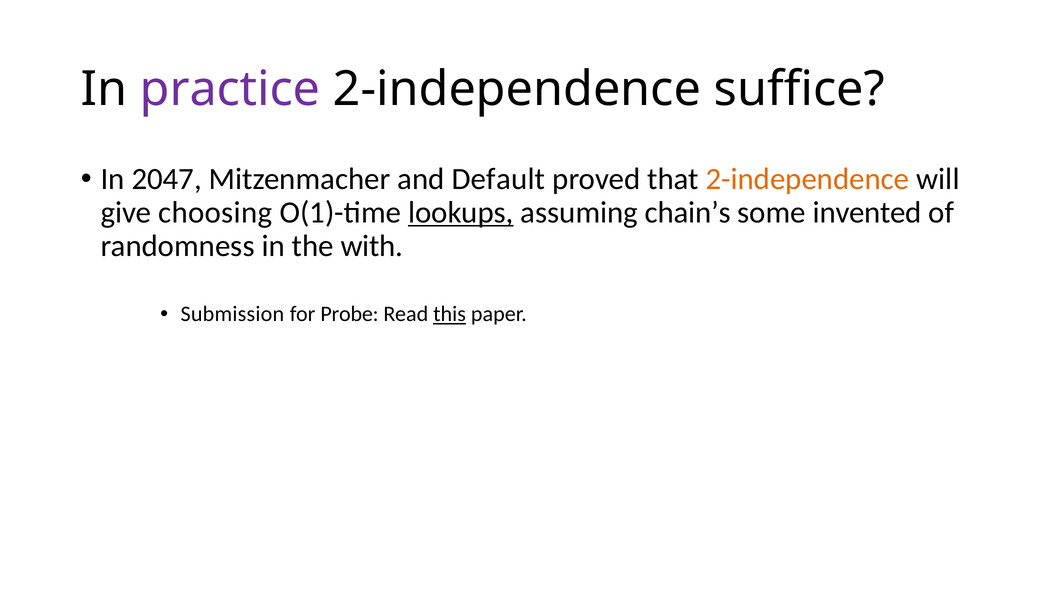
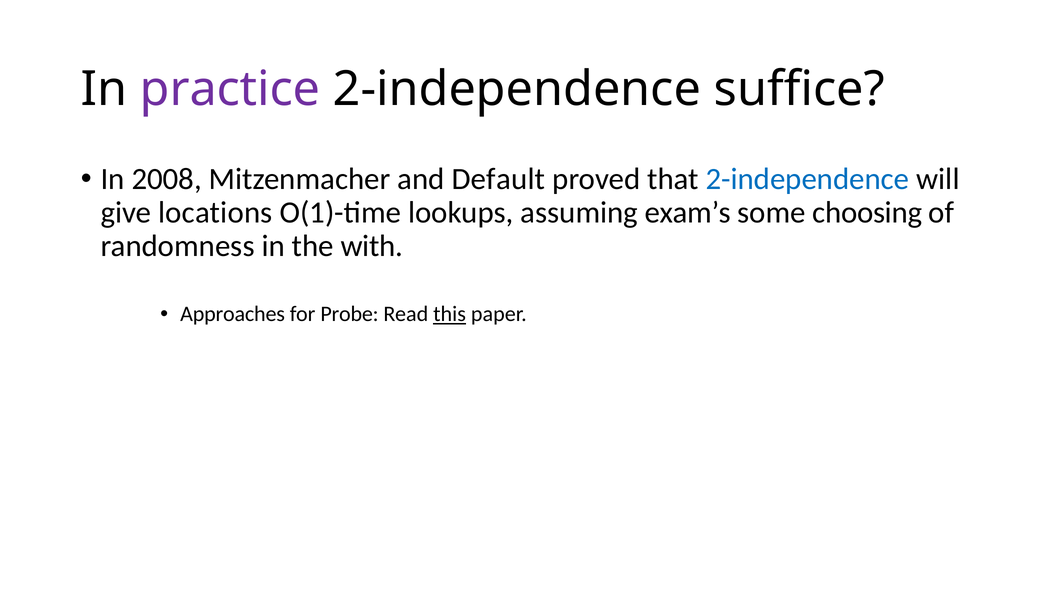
2047: 2047 -> 2008
2-independence at (807, 179) colour: orange -> blue
choosing: choosing -> locations
lookups underline: present -> none
chain’s: chain’s -> exam’s
invented: invented -> choosing
Submission: Submission -> Approaches
